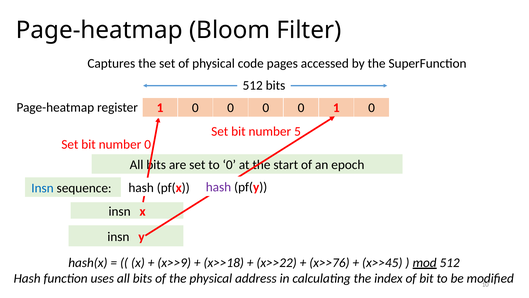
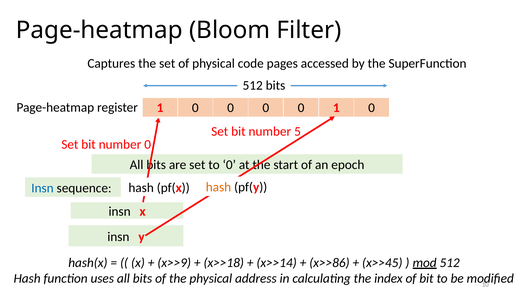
hash at (218, 187) colour: purple -> orange
x>>22: x>>22 -> x>>14
x>>76: x>>76 -> x>>86
